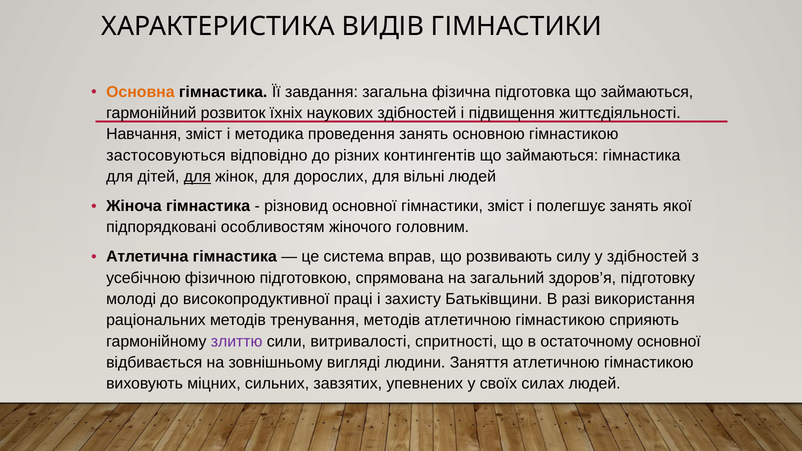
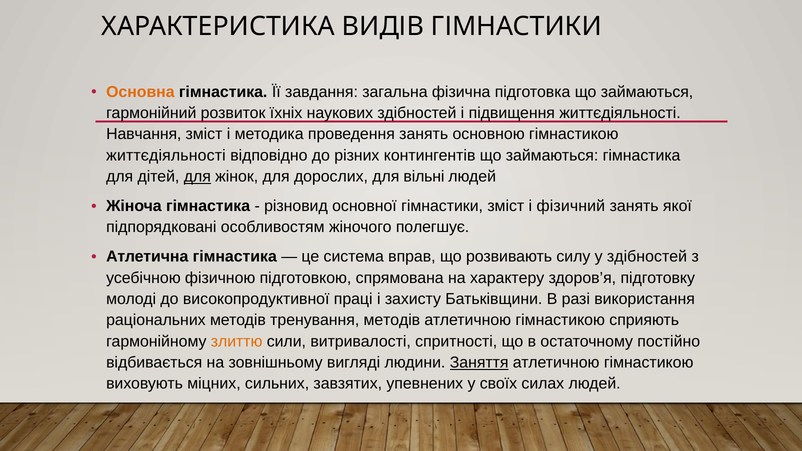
застосовуються at (166, 155): застосовуються -> життєдіяльності
полегшує: полегшує -> фізичний
головним: головним -> полегшує
загальний: загальний -> характеру
злиттю colour: purple -> orange
остаточному основної: основної -> постійно
Заняття underline: none -> present
